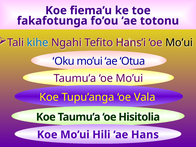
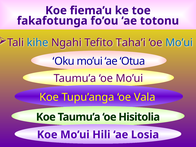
Hans’i: Hans’i -> Taha’i
Mo’ui at (179, 43) colour: black -> blue
Hans: Hans -> Losia
